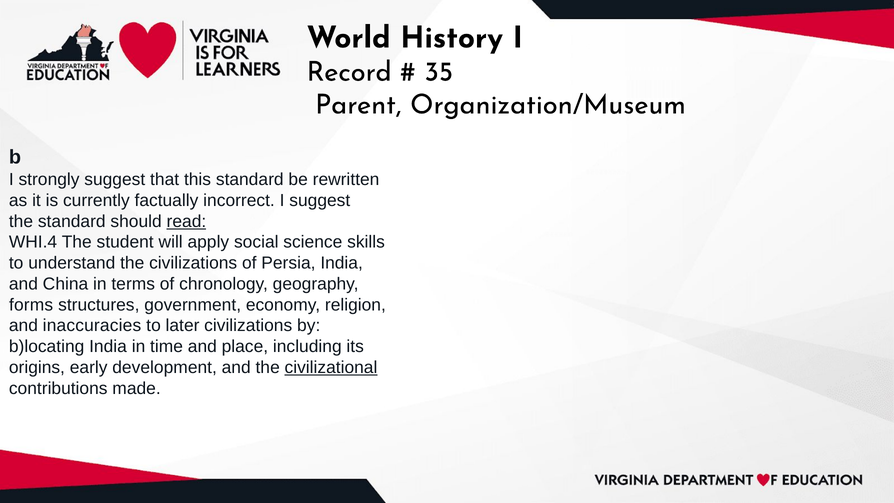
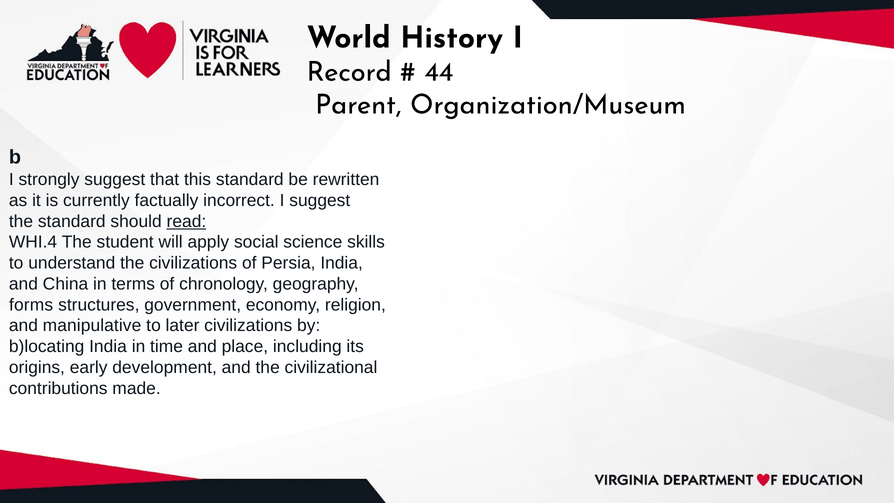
35: 35 -> 44
inaccuracies: inaccuracies -> manipulative
civilizational underline: present -> none
